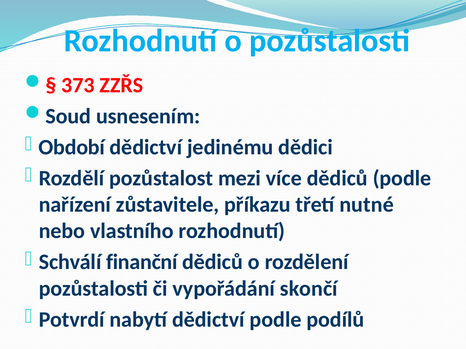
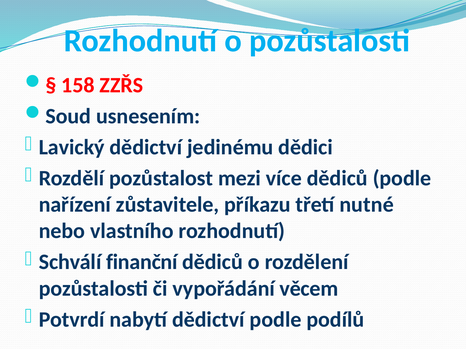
373: 373 -> 158
Období: Období -> Lavický
skončí: skončí -> věcem
